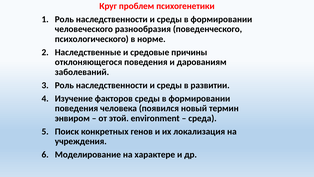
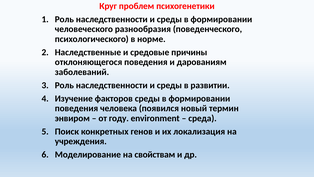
этой: этой -> году
характере: характере -> свойствам
